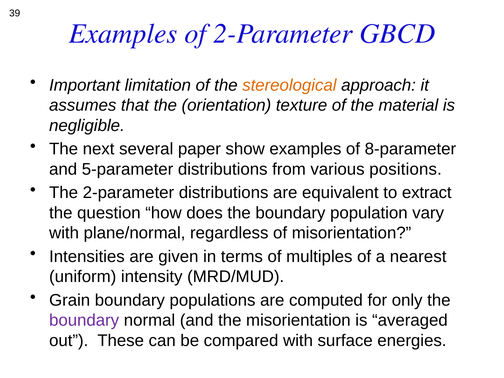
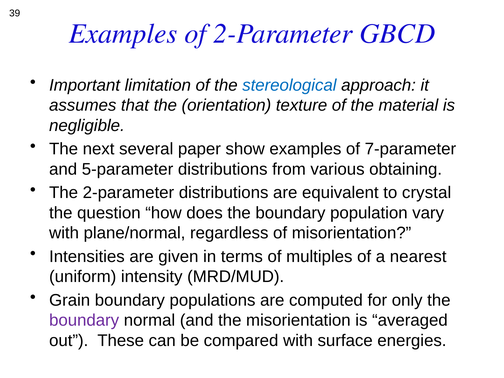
stereological colour: orange -> blue
8-parameter: 8-parameter -> 7-parameter
positions: positions -> obtaining
extract: extract -> crystal
